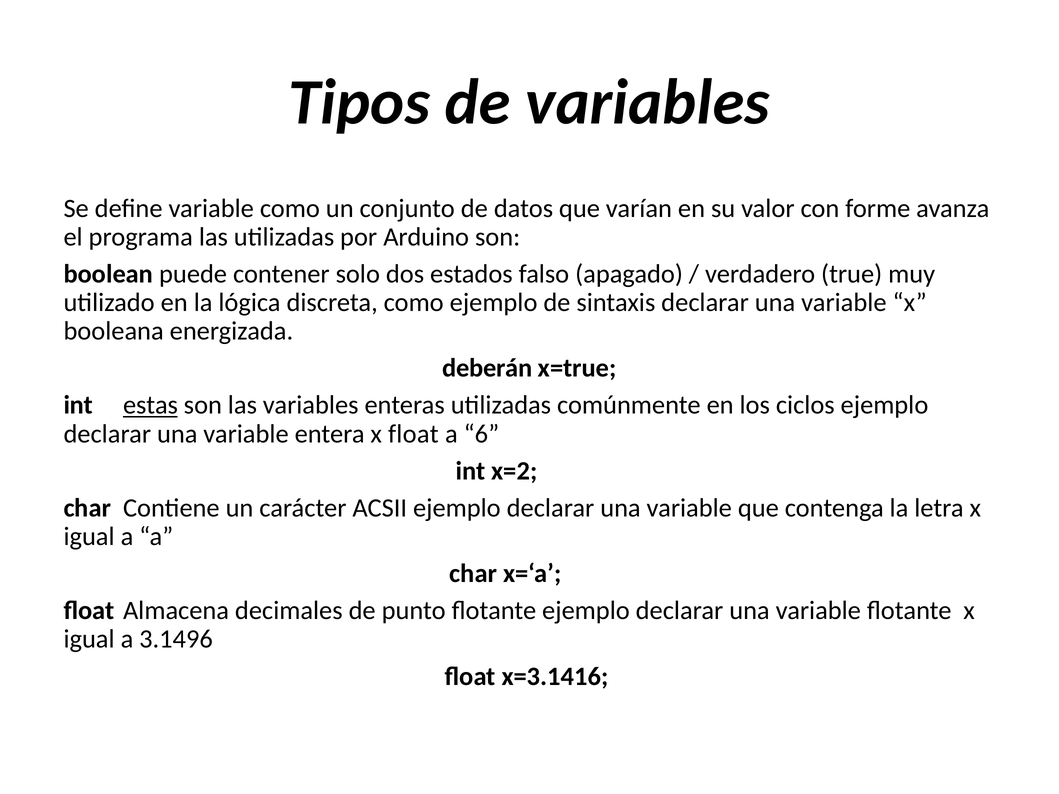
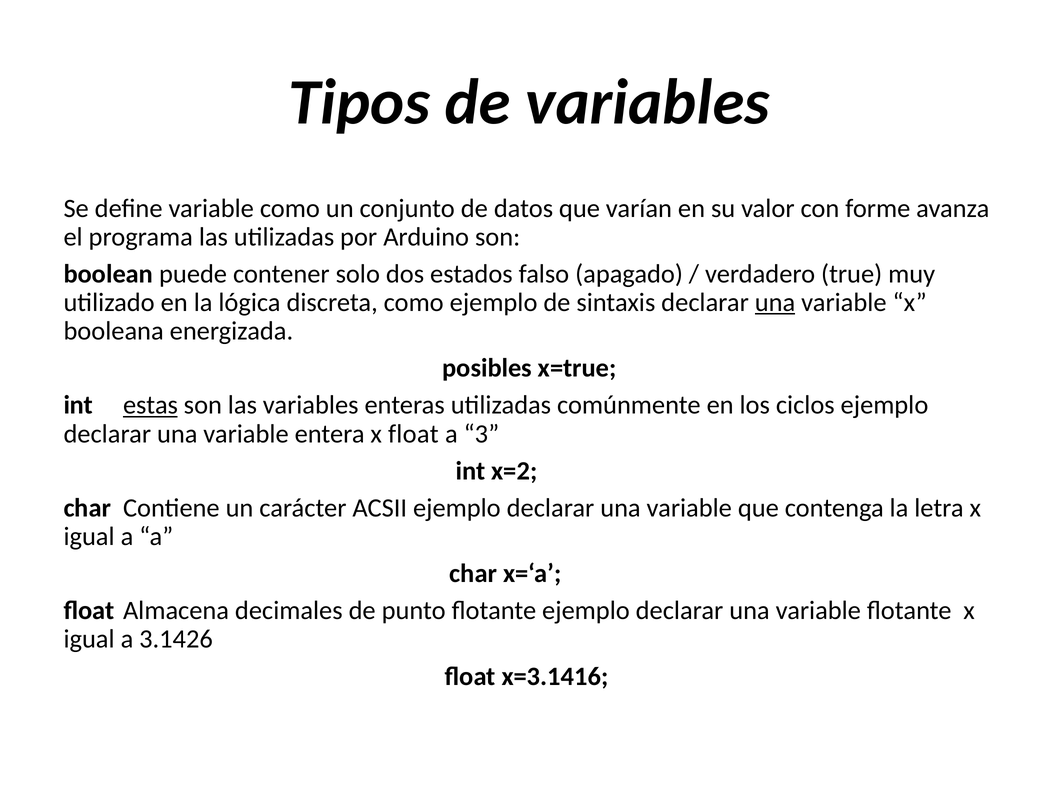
una at (775, 303) underline: none -> present
deberán: deberán -> posibles
6: 6 -> 3
3.1496: 3.1496 -> 3.1426
